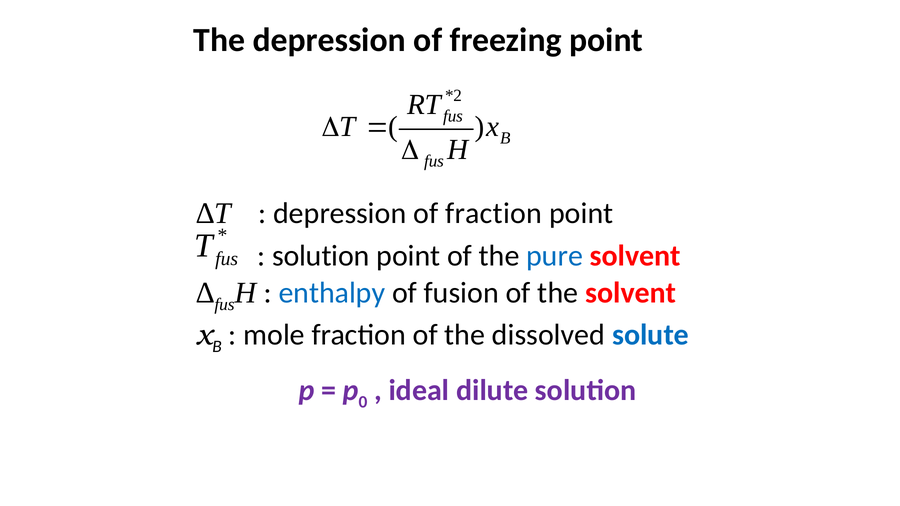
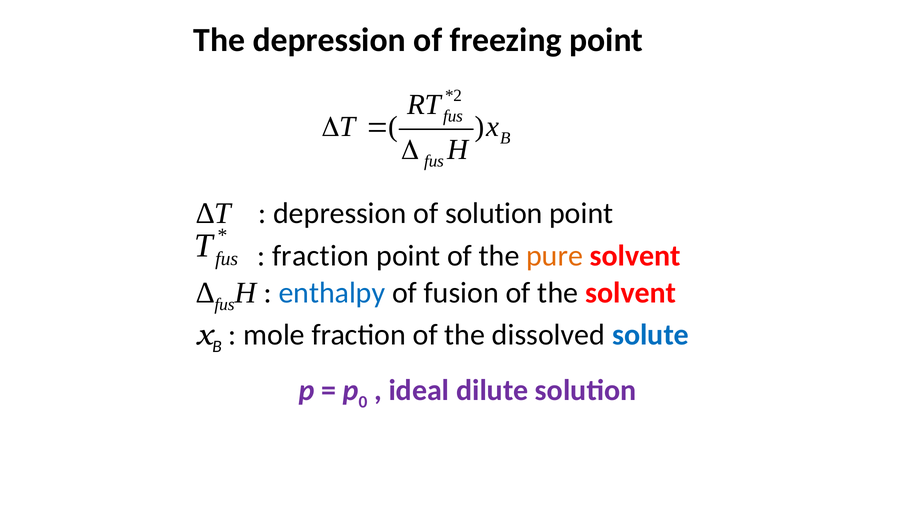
of fraction: fraction -> solution
solution at (321, 256): solution -> fraction
pure colour: blue -> orange
